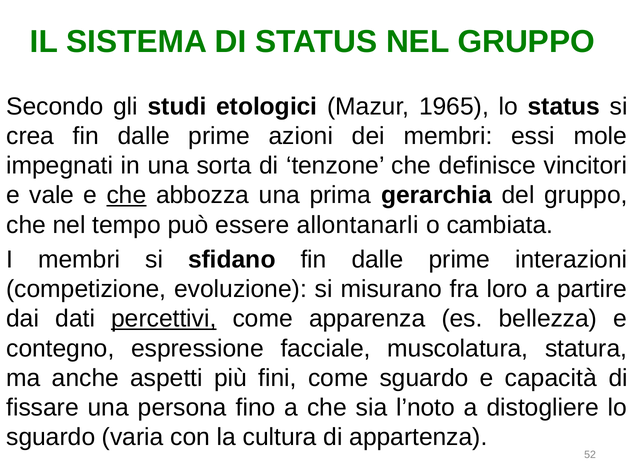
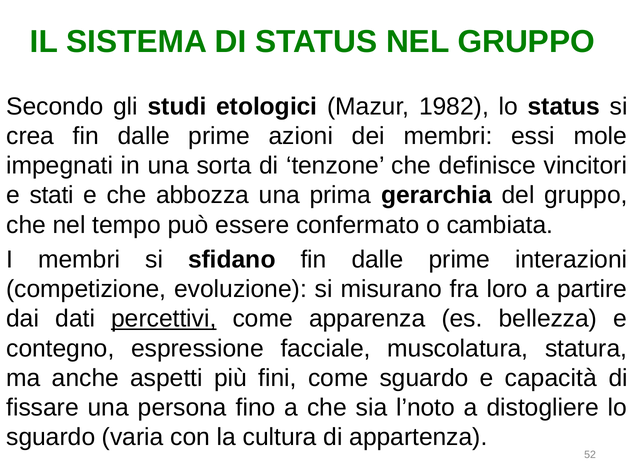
1965: 1965 -> 1982
vale: vale -> stati
che at (126, 195) underline: present -> none
allontanarli: allontanarli -> confermato
